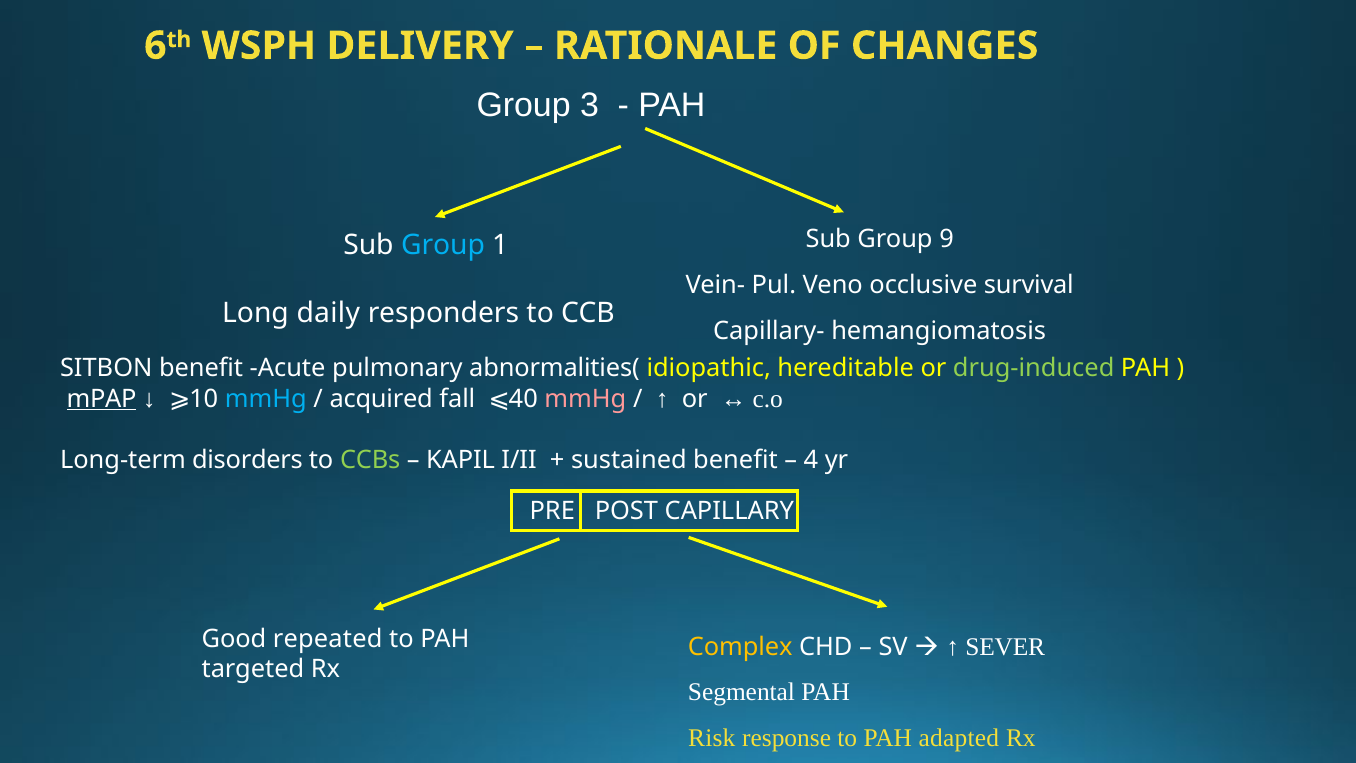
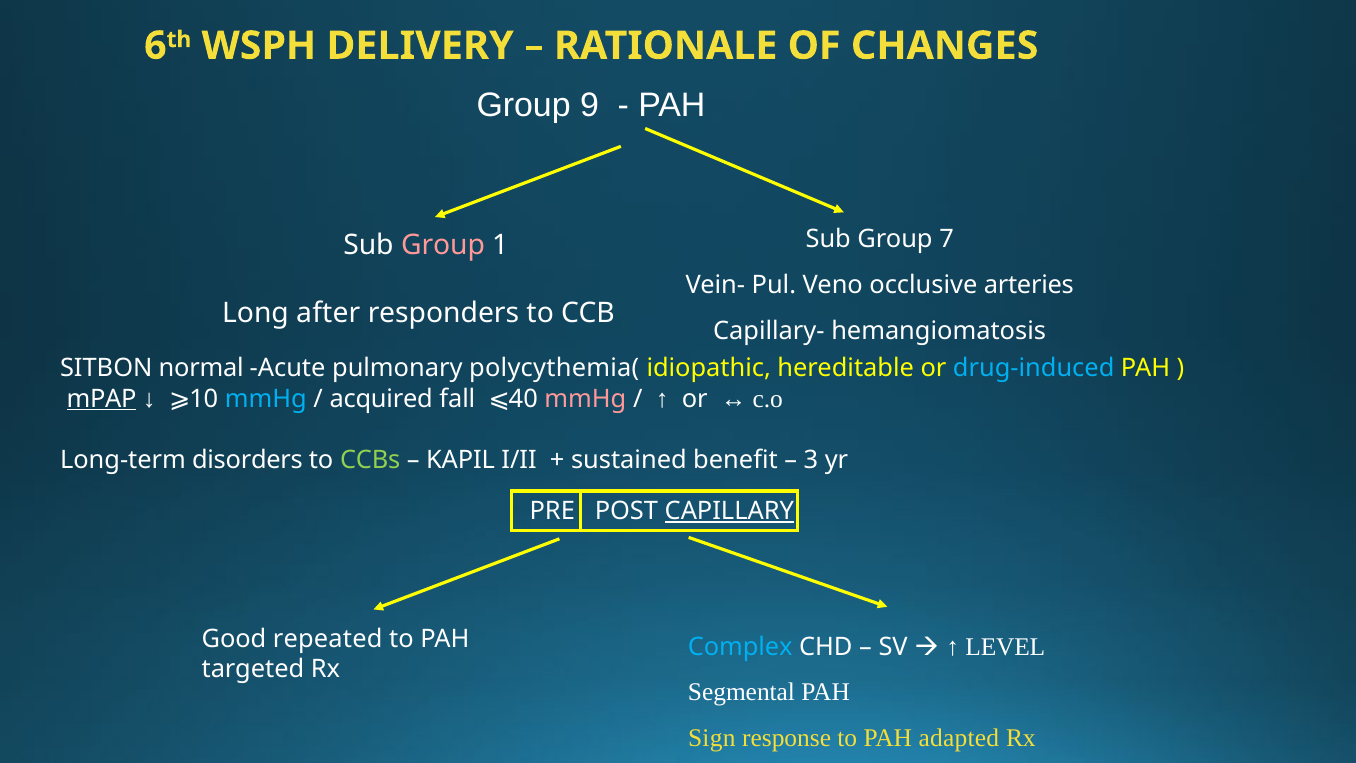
3: 3 -> 9
9: 9 -> 7
Group at (443, 245) colour: light blue -> pink
survival: survival -> arteries
daily: daily -> after
SITBON benefit: benefit -> normal
abnormalities(: abnormalities( -> polycythemia(
drug-induced colour: light green -> light blue
4: 4 -> 3
CAPILLARY underline: none -> present
Complex colour: yellow -> light blue
SEVER: SEVER -> LEVEL
Risk: Risk -> Sign
